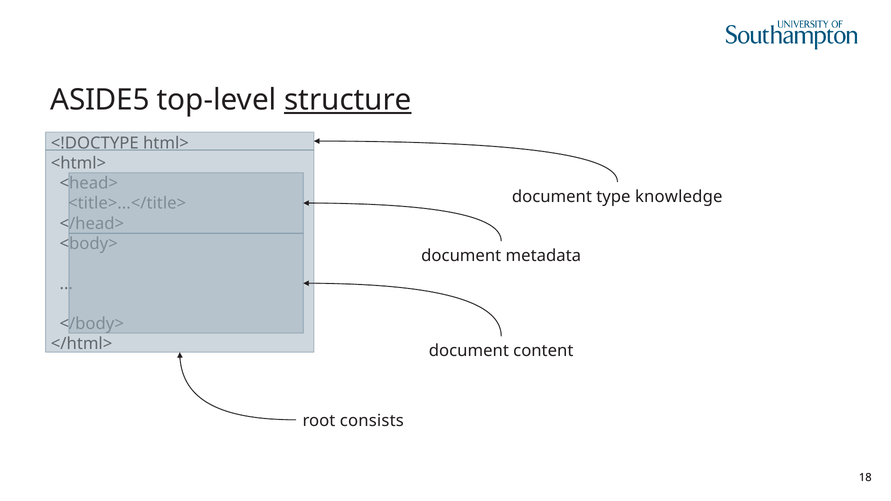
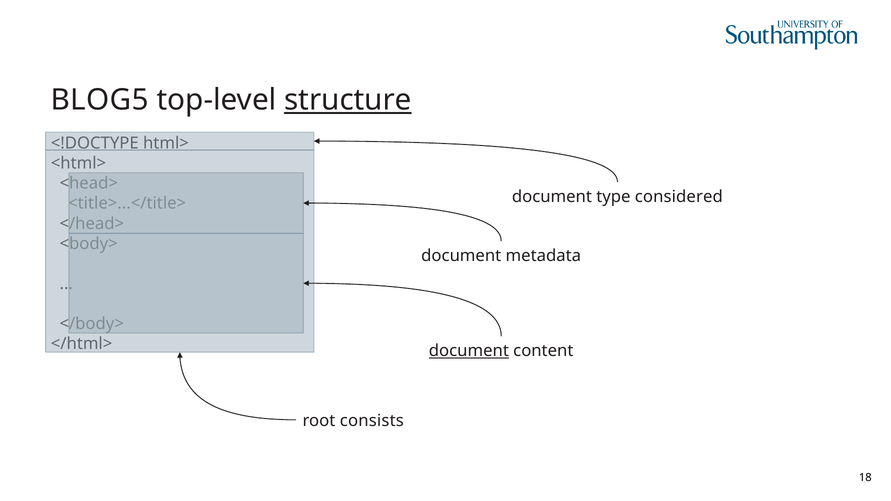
ASIDE5: ASIDE5 -> BLOG5
knowledge: knowledge -> considered
document at (469, 351) underline: none -> present
